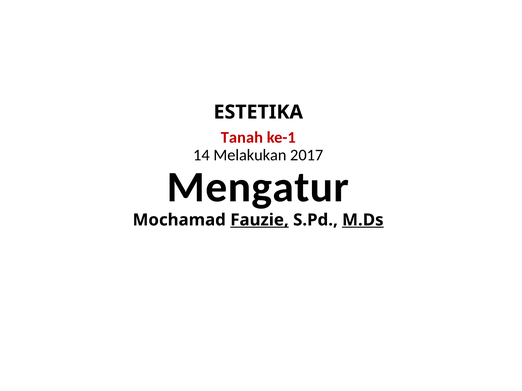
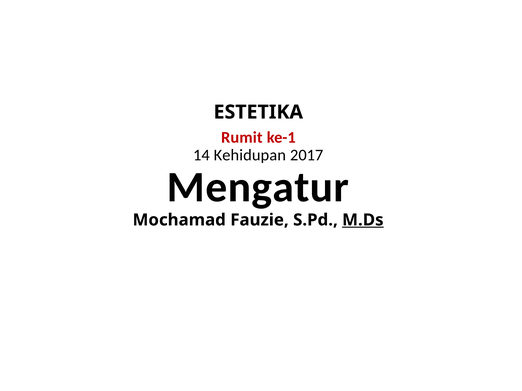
Tanah: Tanah -> Rumit
Melakukan: Melakukan -> Kehidupan
Fauzie underline: present -> none
